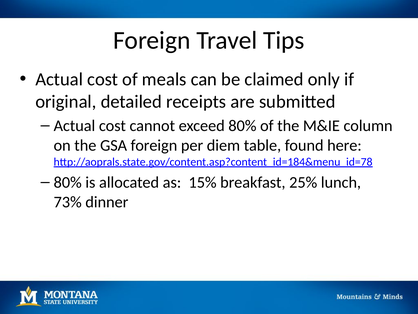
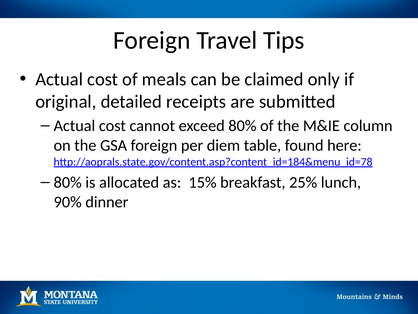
73%: 73% -> 90%
